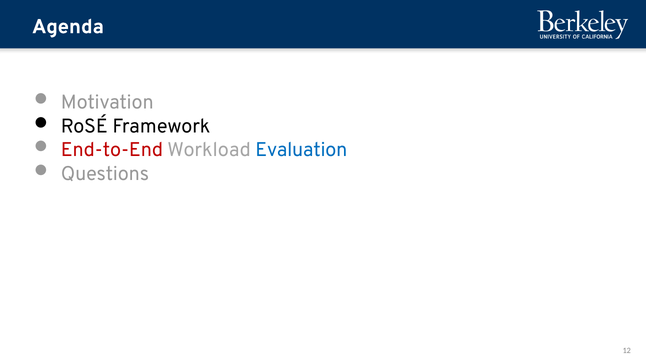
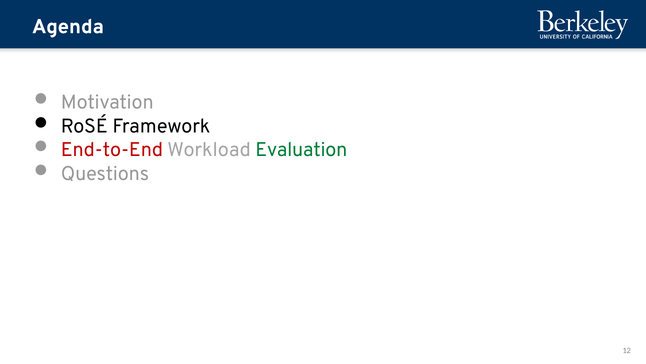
Evaluation colour: blue -> green
